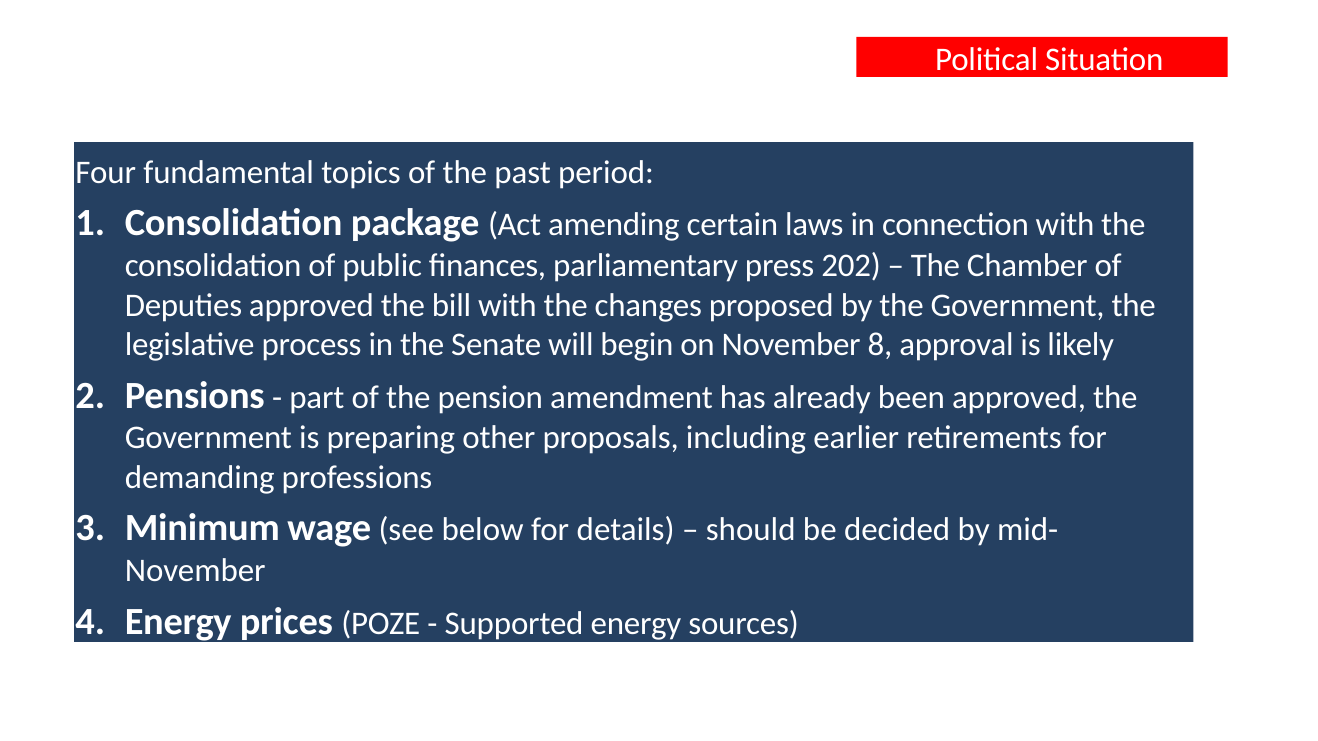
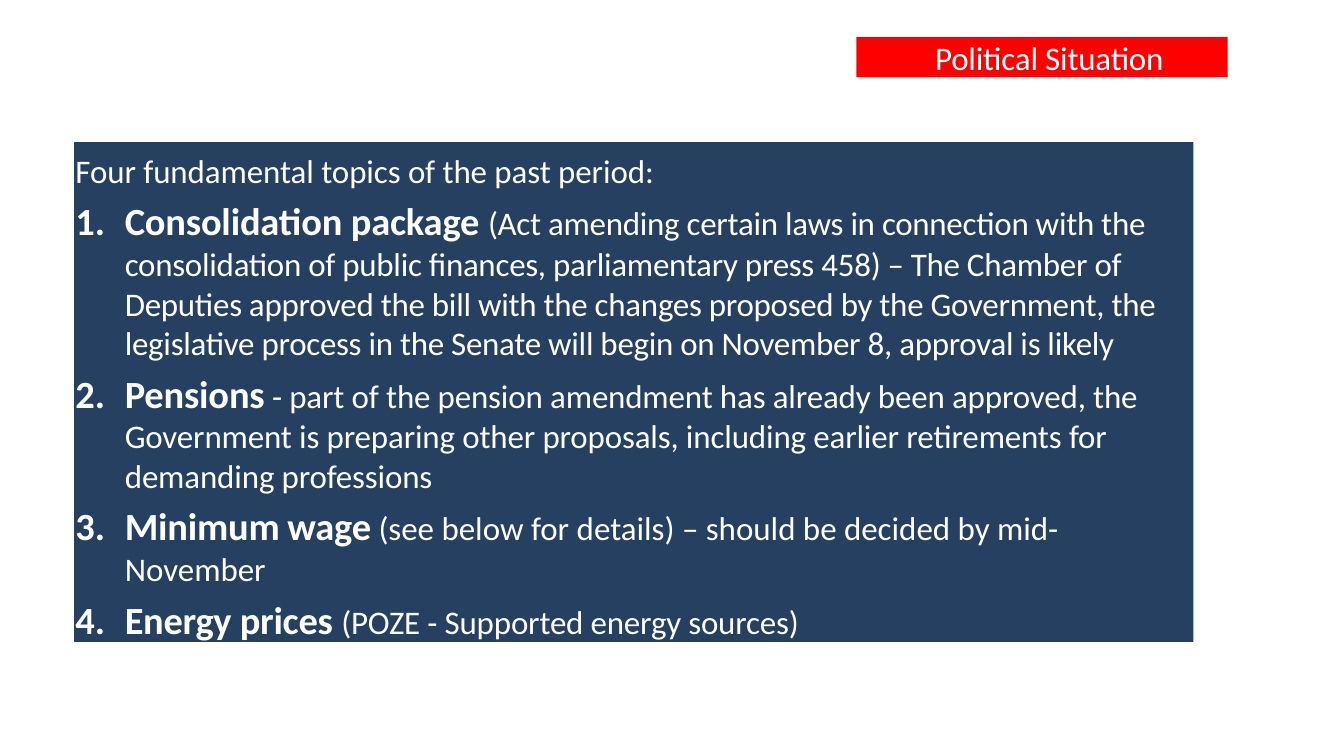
202: 202 -> 458
